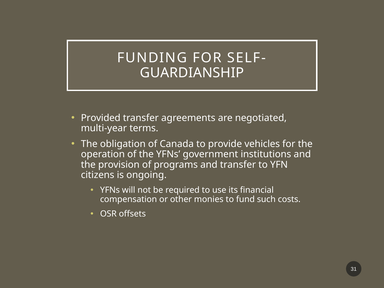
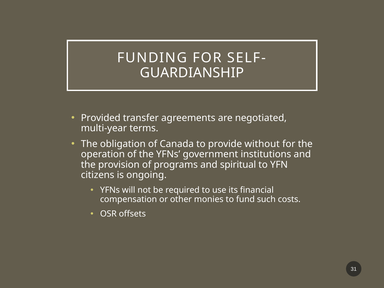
vehicles: vehicles -> without
and transfer: transfer -> spiritual
